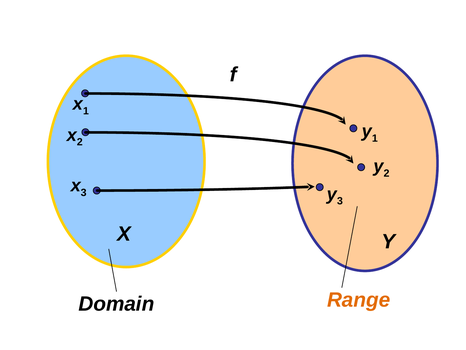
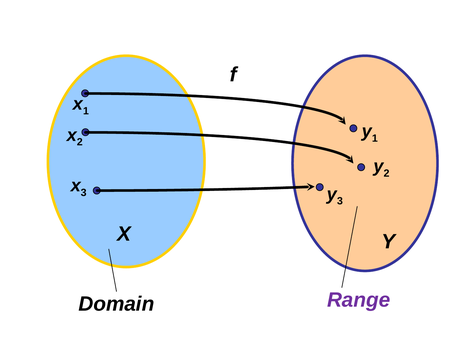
Range colour: orange -> purple
